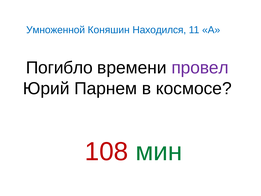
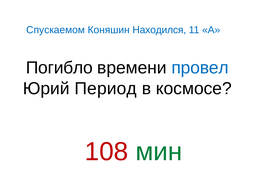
Умноженной: Умноженной -> Спускаемом
провел colour: purple -> blue
Парнем: Парнем -> Период
